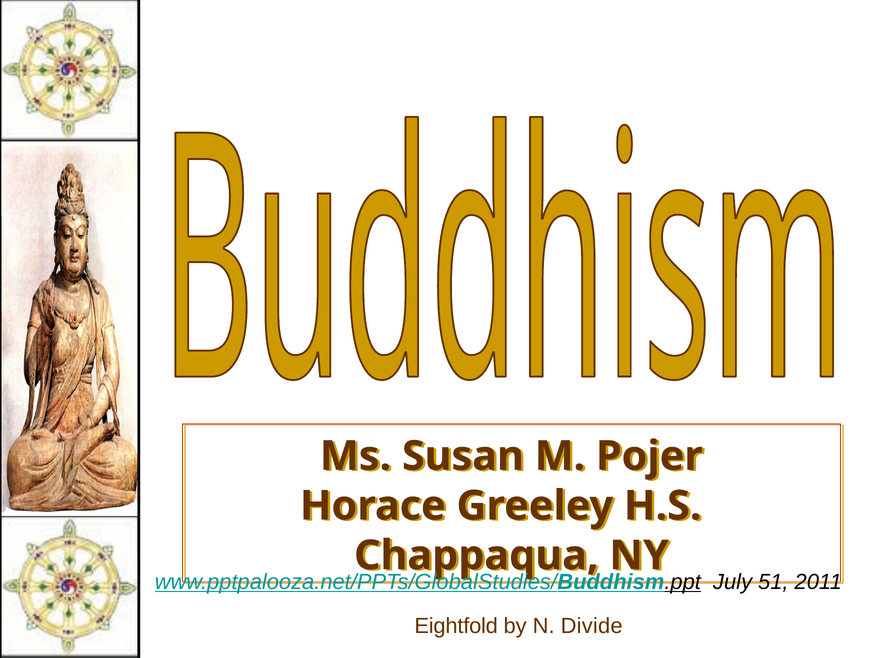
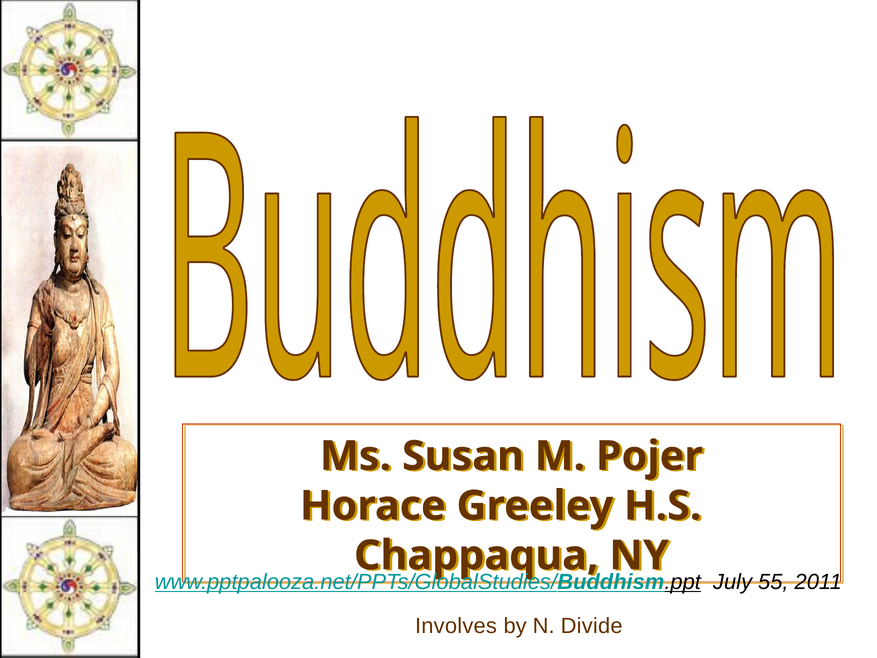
51: 51 -> 55
Eightfold: Eightfold -> Involves
